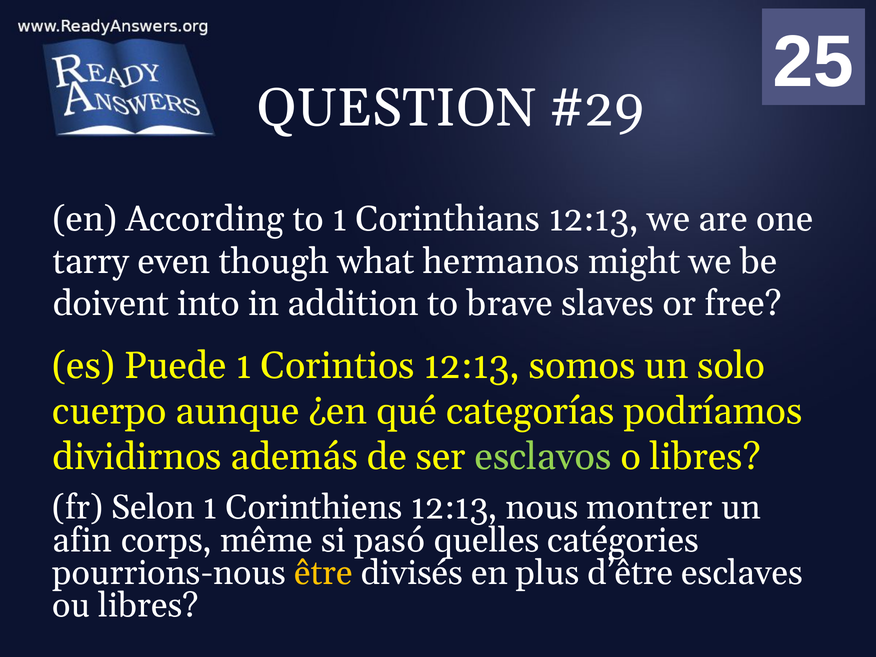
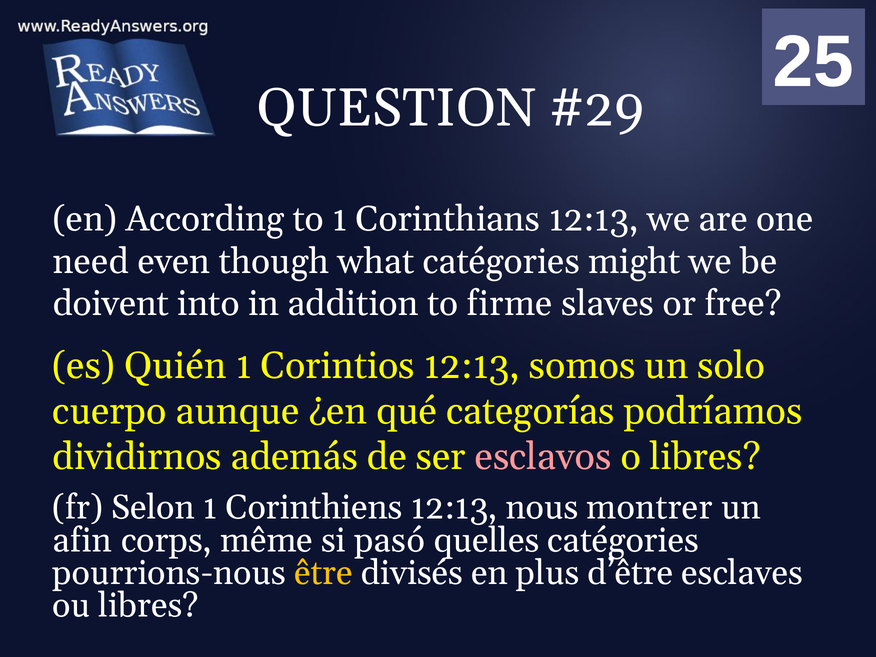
tarry: tarry -> need
what hermanos: hermanos -> catégories
brave: brave -> firme
Puede: Puede -> Quién
esclavos colour: light green -> pink
